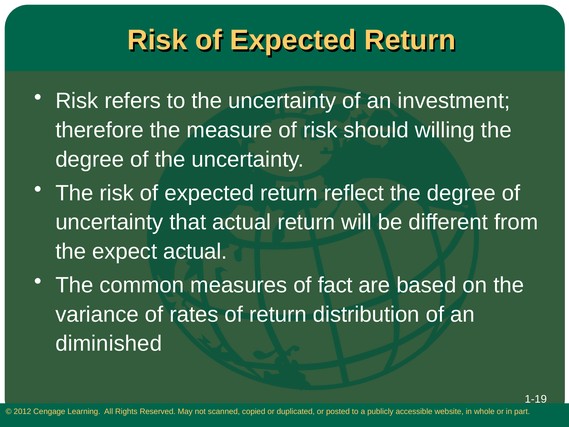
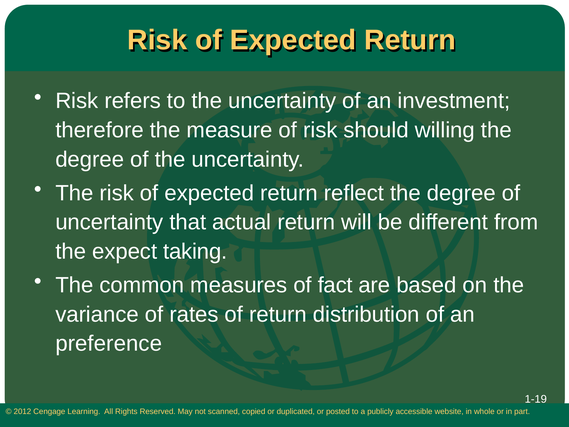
expect actual: actual -> taking
diminished: diminished -> preference
